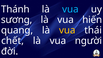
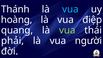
sương: sương -> hoàng
hiến: hiến -> điệp
vua at (67, 30) colour: yellow -> light green
chết: chết -> phải
